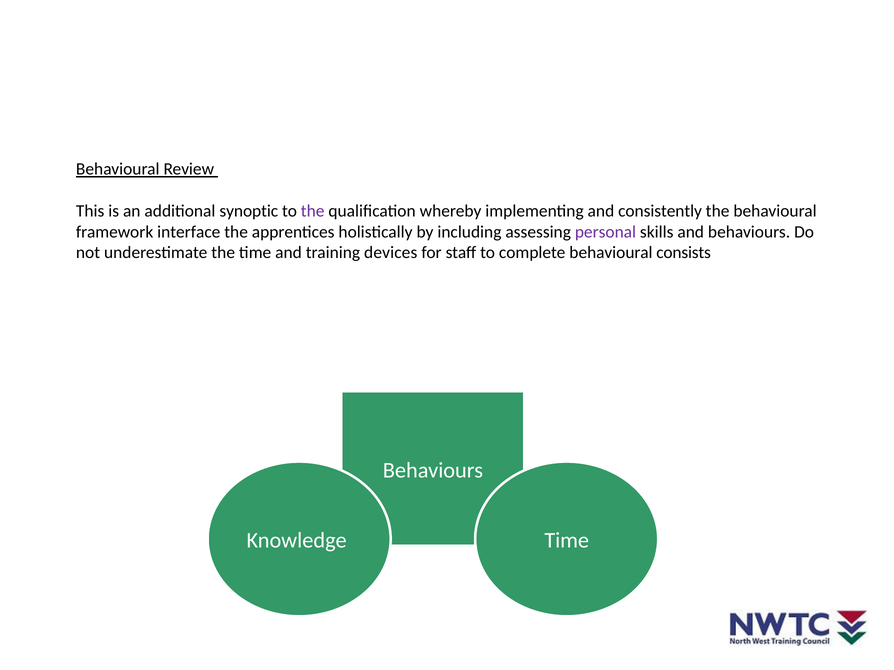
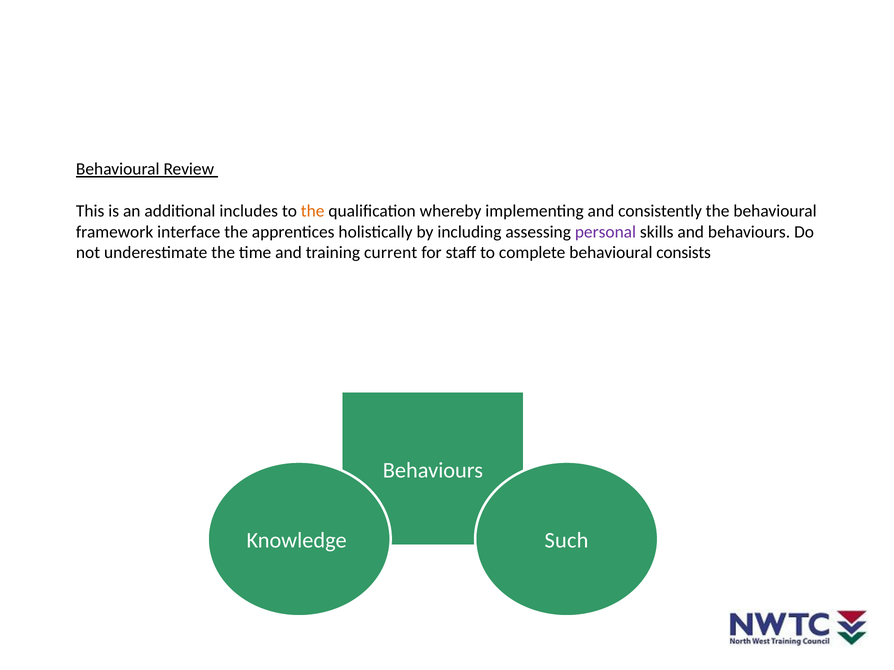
synoptic: synoptic -> includes
the at (313, 211) colour: purple -> orange
devices: devices -> current
Knowledge Time: Time -> Such
